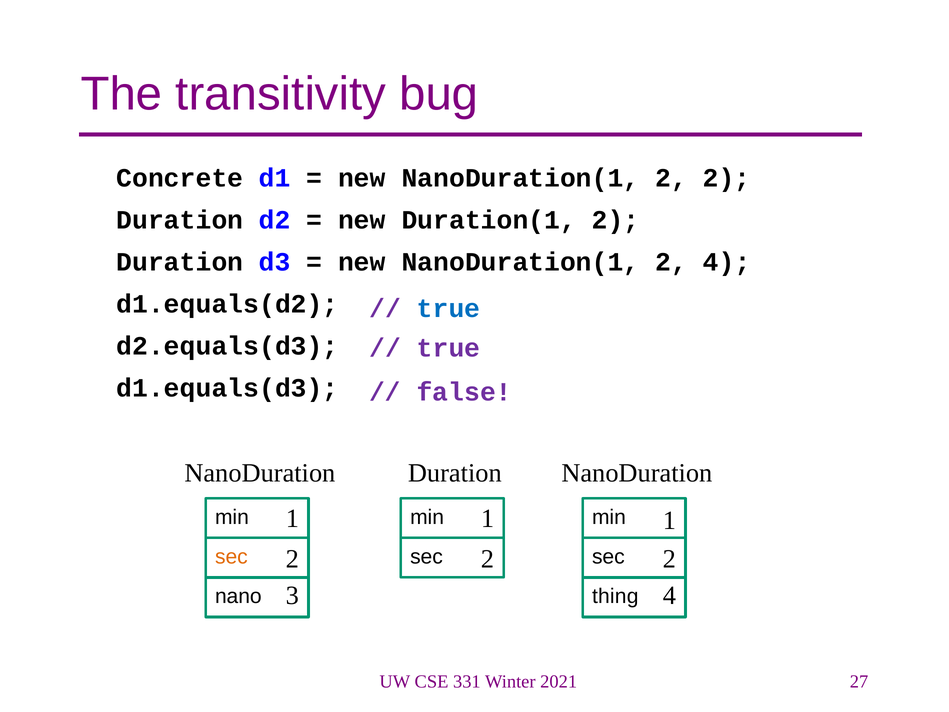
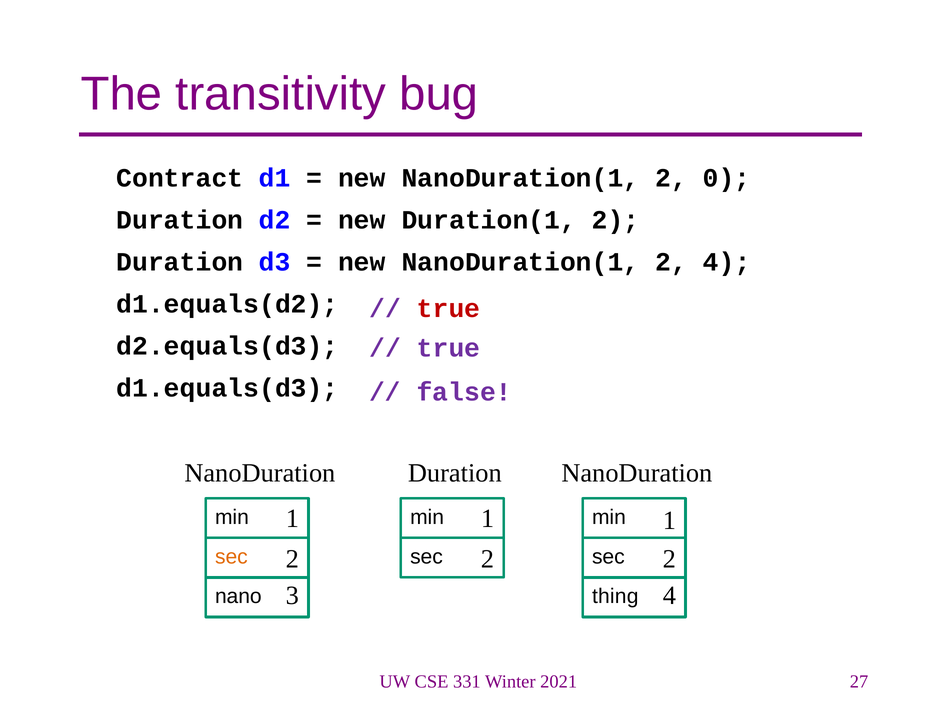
Concrete: Concrete -> Contract
2 2: 2 -> 0
true at (448, 308) colour: blue -> red
